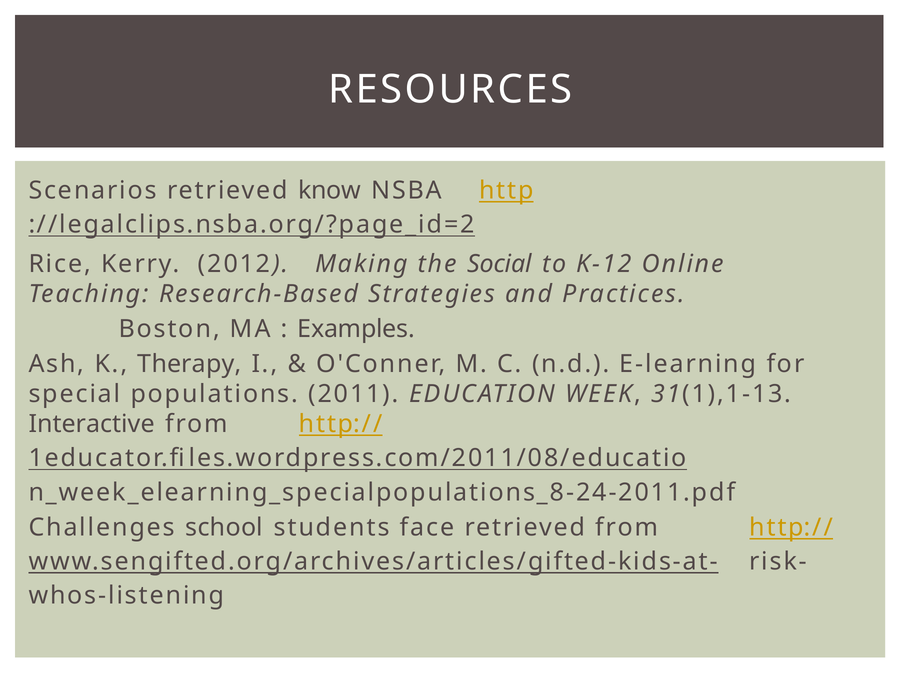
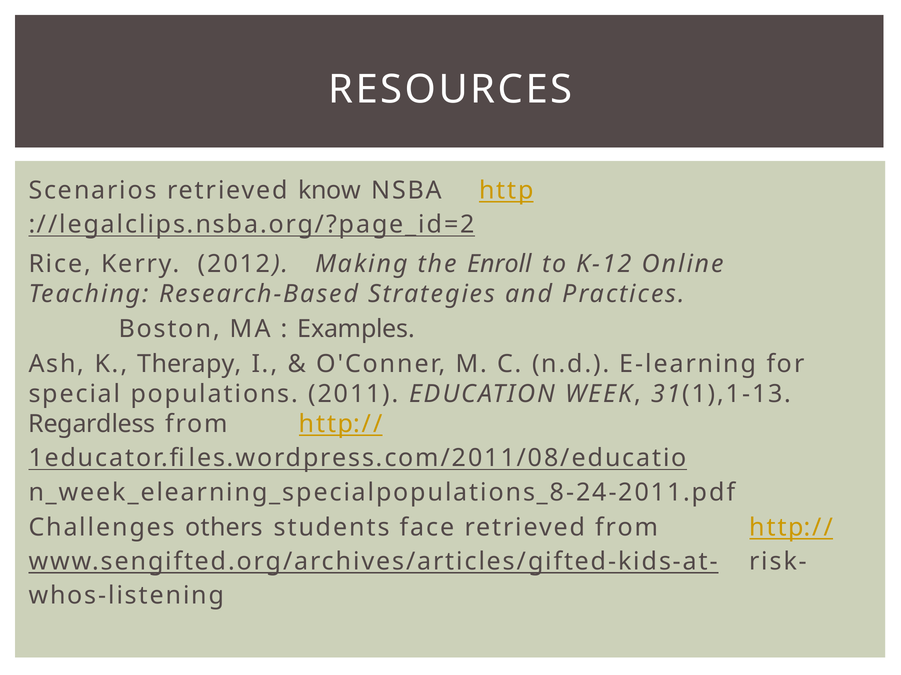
Social: Social -> Enroll
Interactive: Interactive -> Regardless
school: school -> others
